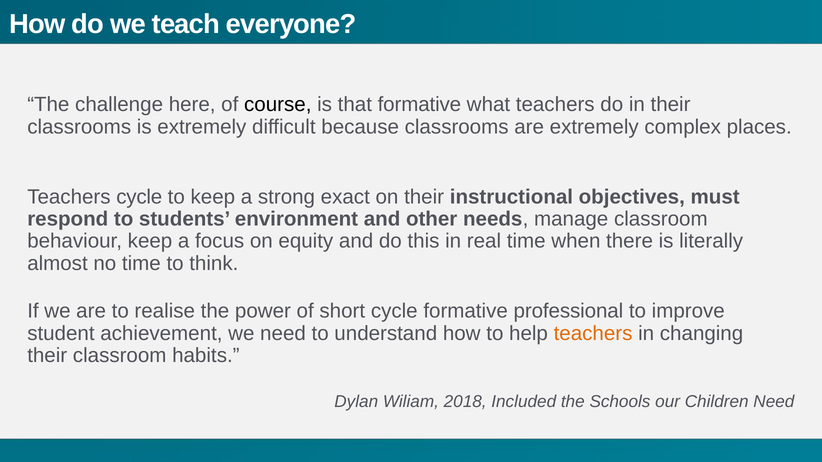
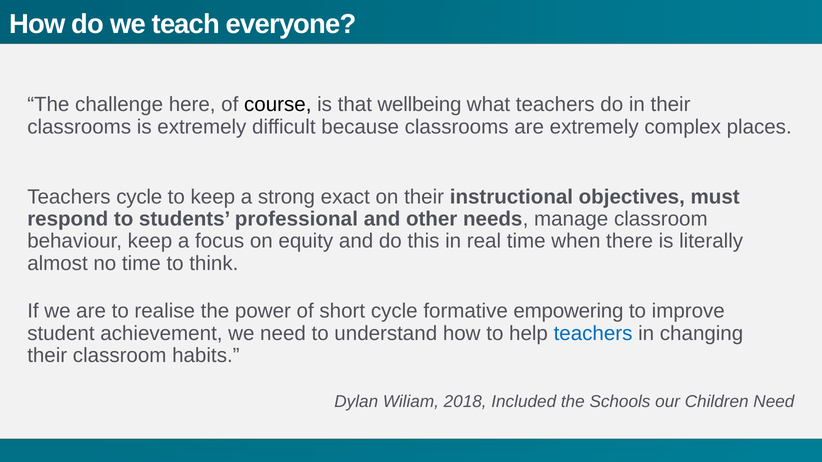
that formative: formative -> wellbeing
environment: environment -> professional
professional: professional -> empowering
teachers at (593, 334) colour: orange -> blue
